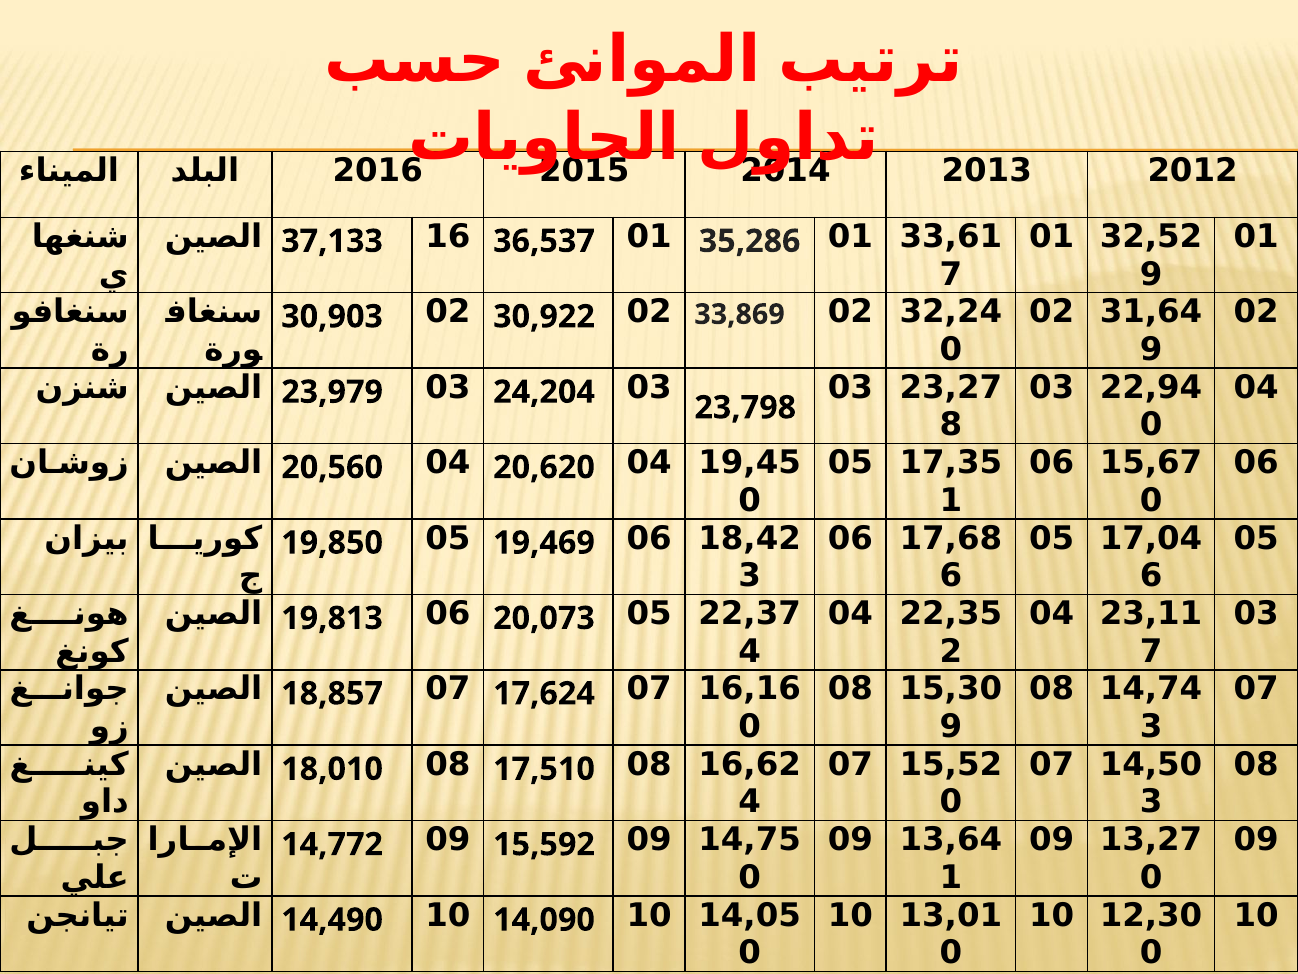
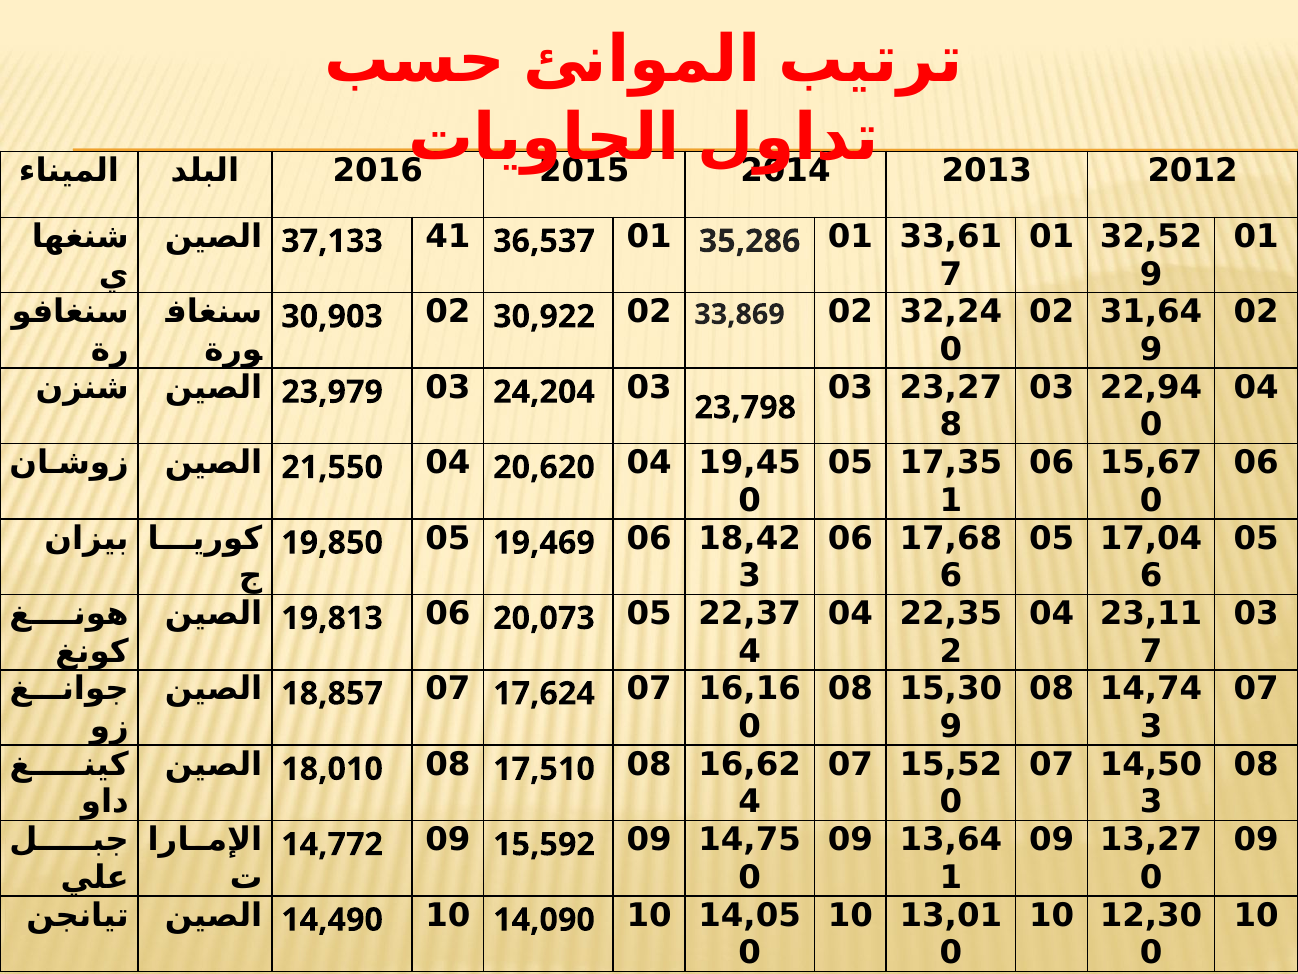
16: 16 -> 41
20,560: 20,560 -> 21,550
